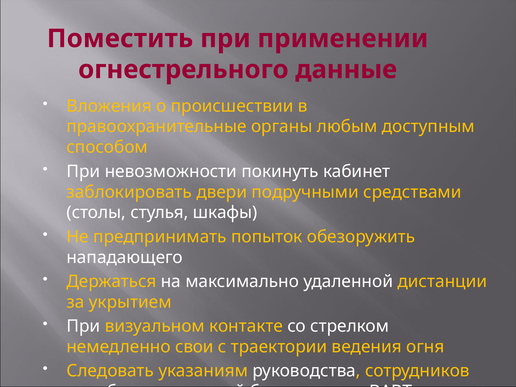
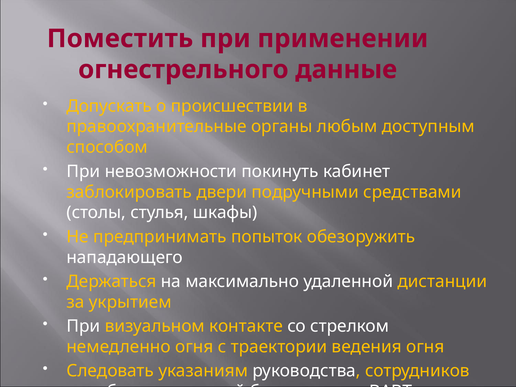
Вложения: Вложения -> Допускать
немедленно свои: свои -> огня
